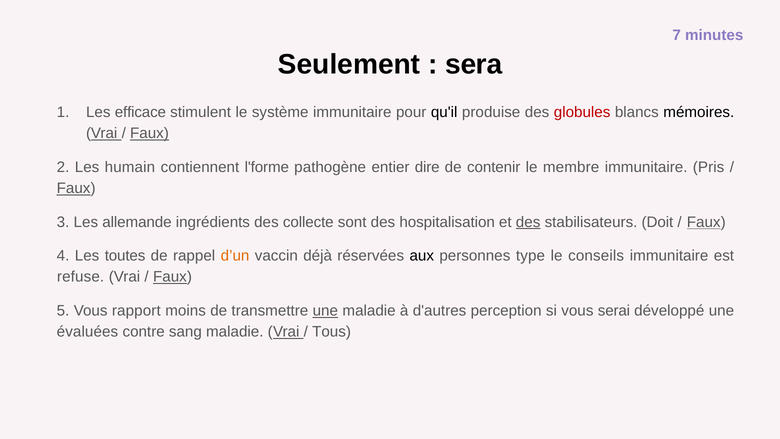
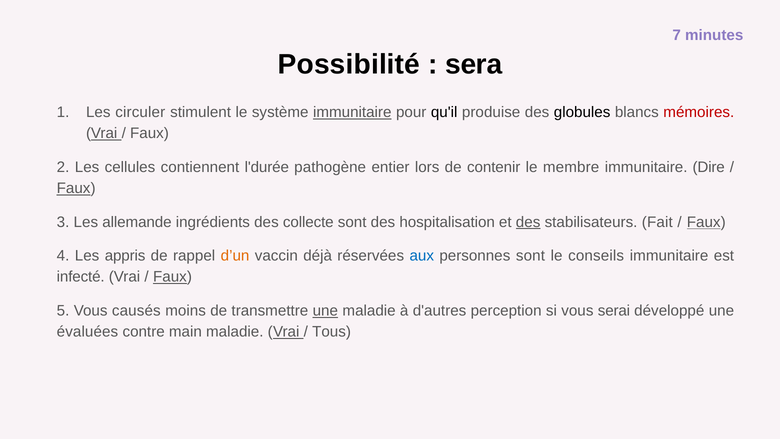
Seulement: Seulement -> Possibilité
efficace: efficace -> circuler
immunitaire at (352, 112) underline: none -> present
globules colour: red -> black
mémoires colour: black -> red
Faux at (149, 133) underline: present -> none
humain: humain -> cellules
l'forme: l'forme -> l'durée
dire: dire -> lors
Pris: Pris -> Dire
Doit: Doit -> Fait
toutes: toutes -> appris
aux colour: black -> blue
personnes type: type -> sont
refuse: refuse -> infecté
rapport: rapport -> causés
sang: sang -> main
